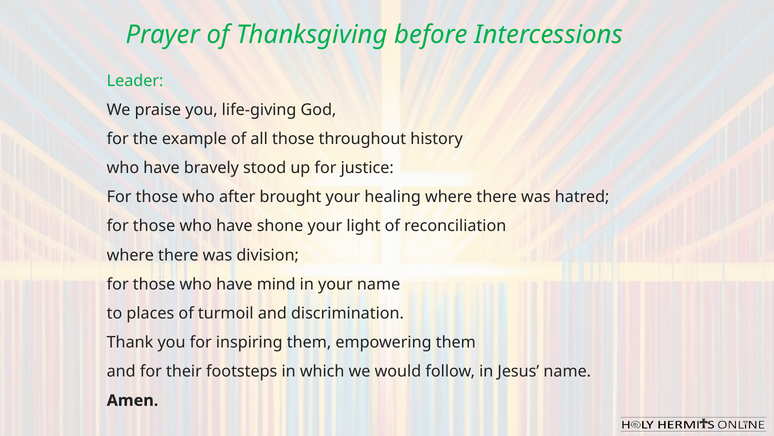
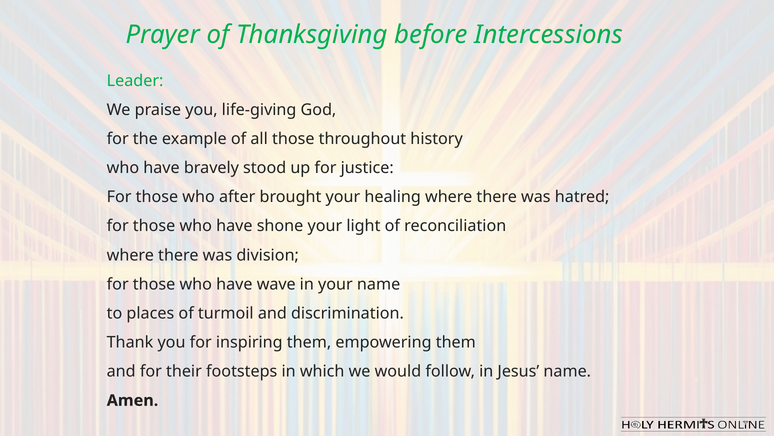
mind: mind -> wave
